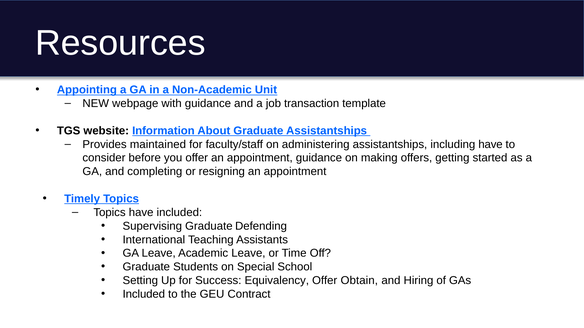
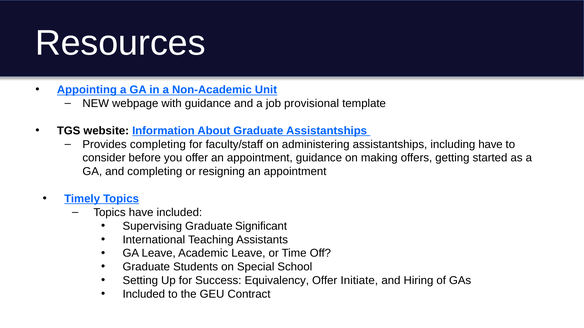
transaction: transaction -> provisional
Provides maintained: maintained -> completing
Defending: Defending -> Significant
Obtain: Obtain -> Initiate
